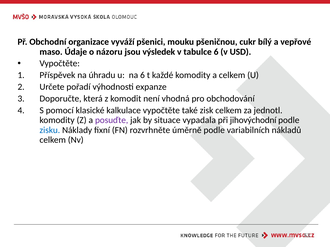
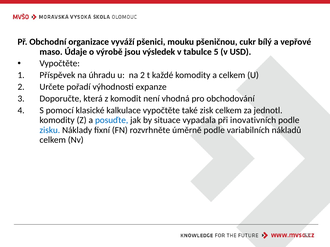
názoru: názoru -> výrobě
tabulce 6: 6 -> 5
na 6: 6 -> 2
posuďte colour: purple -> blue
jihovýchodní: jihovýchodní -> inovativních
